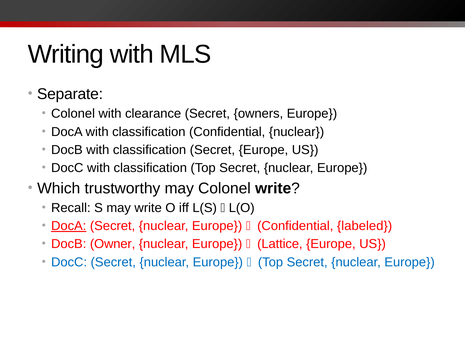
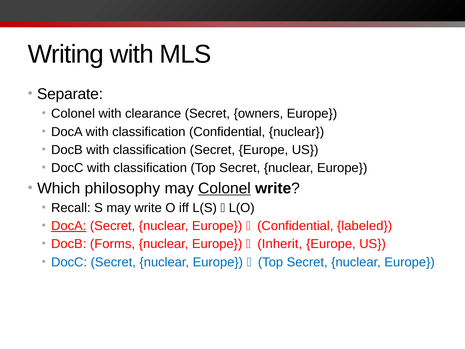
trustworthy: trustworthy -> philosophy
Colonel at (224, 188) underline: none -> present
Owner: Owner -> Forms
Lattice: Lattice -> Inherit
